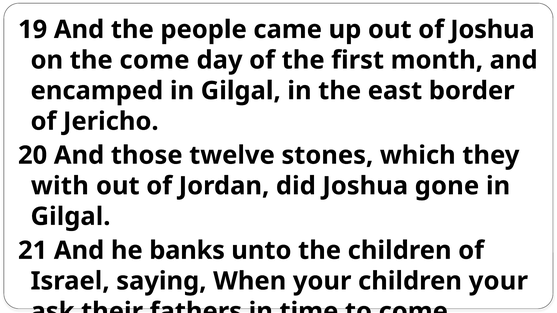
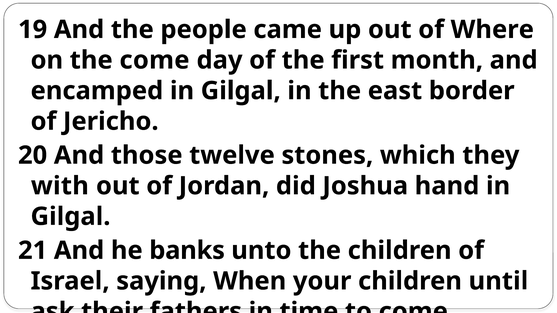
of Joshua: Joshua -> Where
gone: gone -> hand
children your: your -> until
